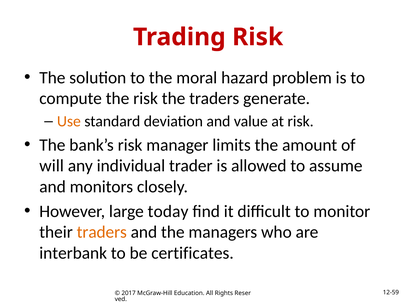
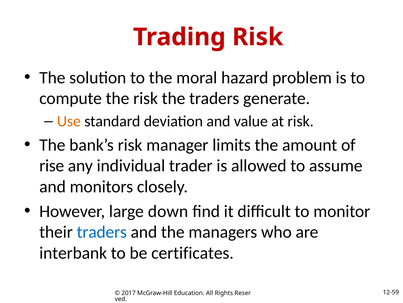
will: will -> rise
today: today -> down
traders at (102, 232) colour: orange -> blue
